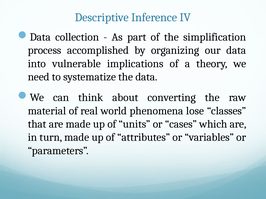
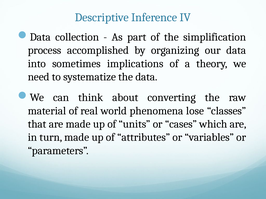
vulnerable: vulnerable -> sometimes
